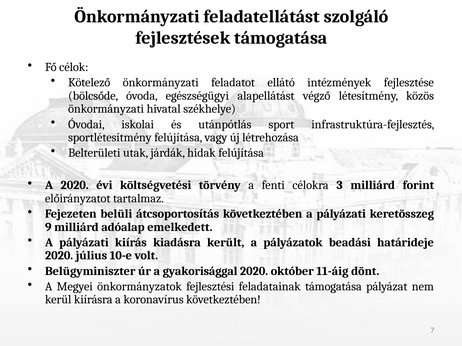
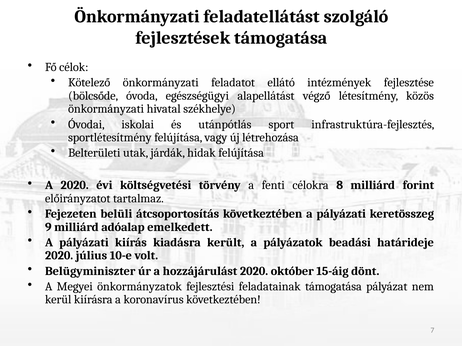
3: 3 -> 8
gyakorisággal: gyakorisággal -> hozzájárulást
11-áig: 11-áig -> 15-áig
